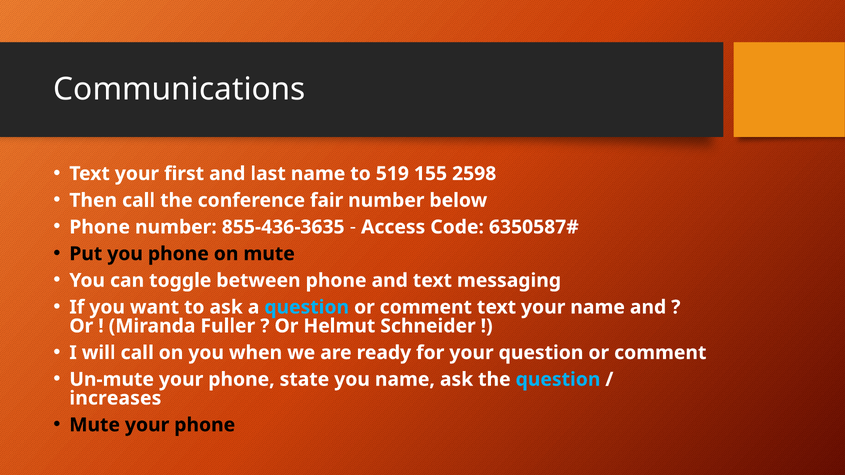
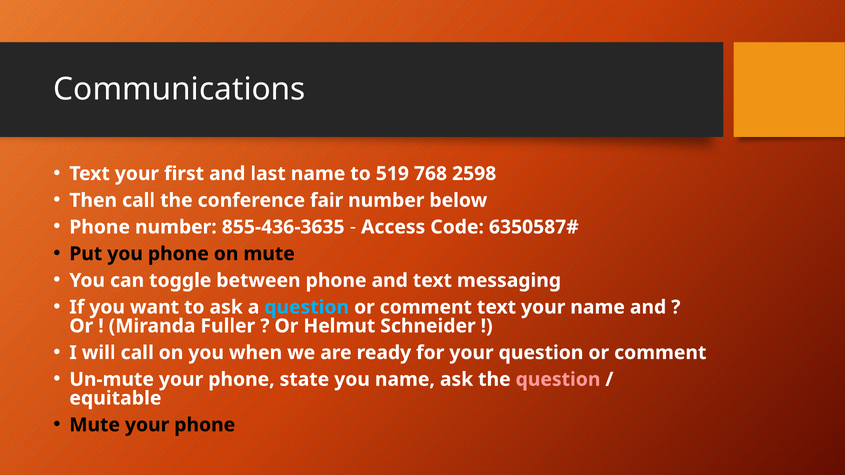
155: 155 -> 768
question at (558, 380) colour: light blue -> pink
increases: increases -> equitable
